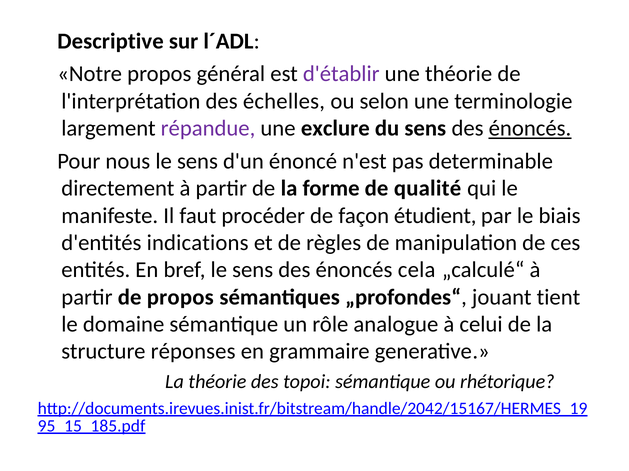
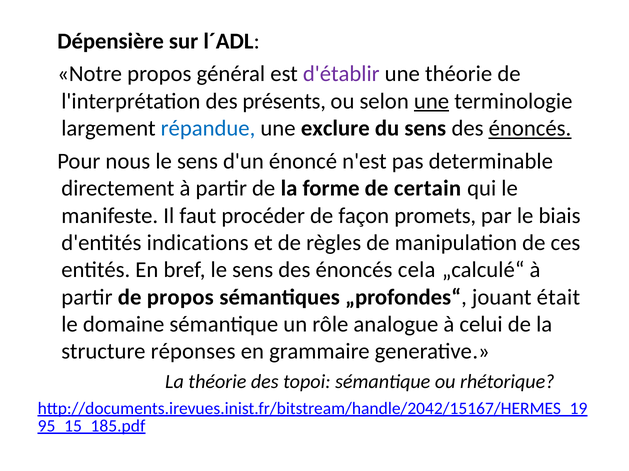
Descriptive: Descriptive -> Dépensière
échelles: échelles -> présents
une at (432, 101) underline: none -> present
répandue colour: purple -> blue
qualité: qualité -> certain
étudient: étudient -> promets
tient: tient -> était
